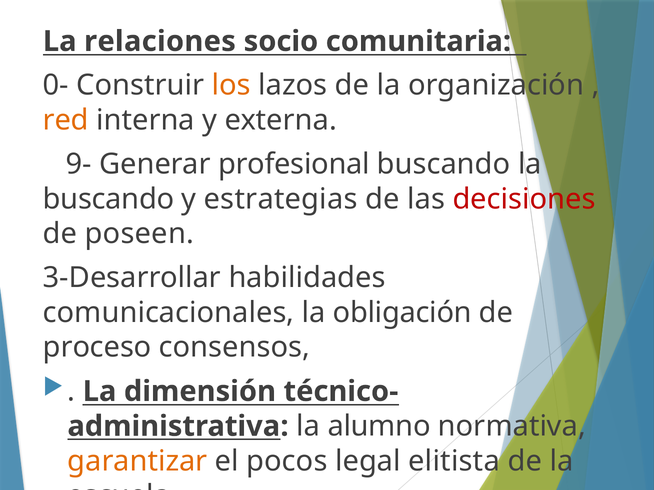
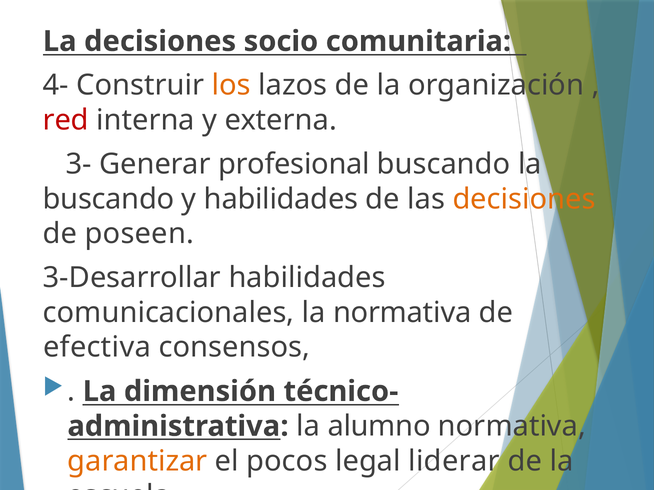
La relaciones: relaciones -> decisiones
0-: 0- -> 4-
red colour: orange -> red
9-: 9- -> 3-
y estrategias: estrategias -> habilidades
decisiones at (524, 199) colour: red -> orange
la obligación: obligación -> normativa
proceso: proceso -> efectiva
elitista: elitista -> liderar
